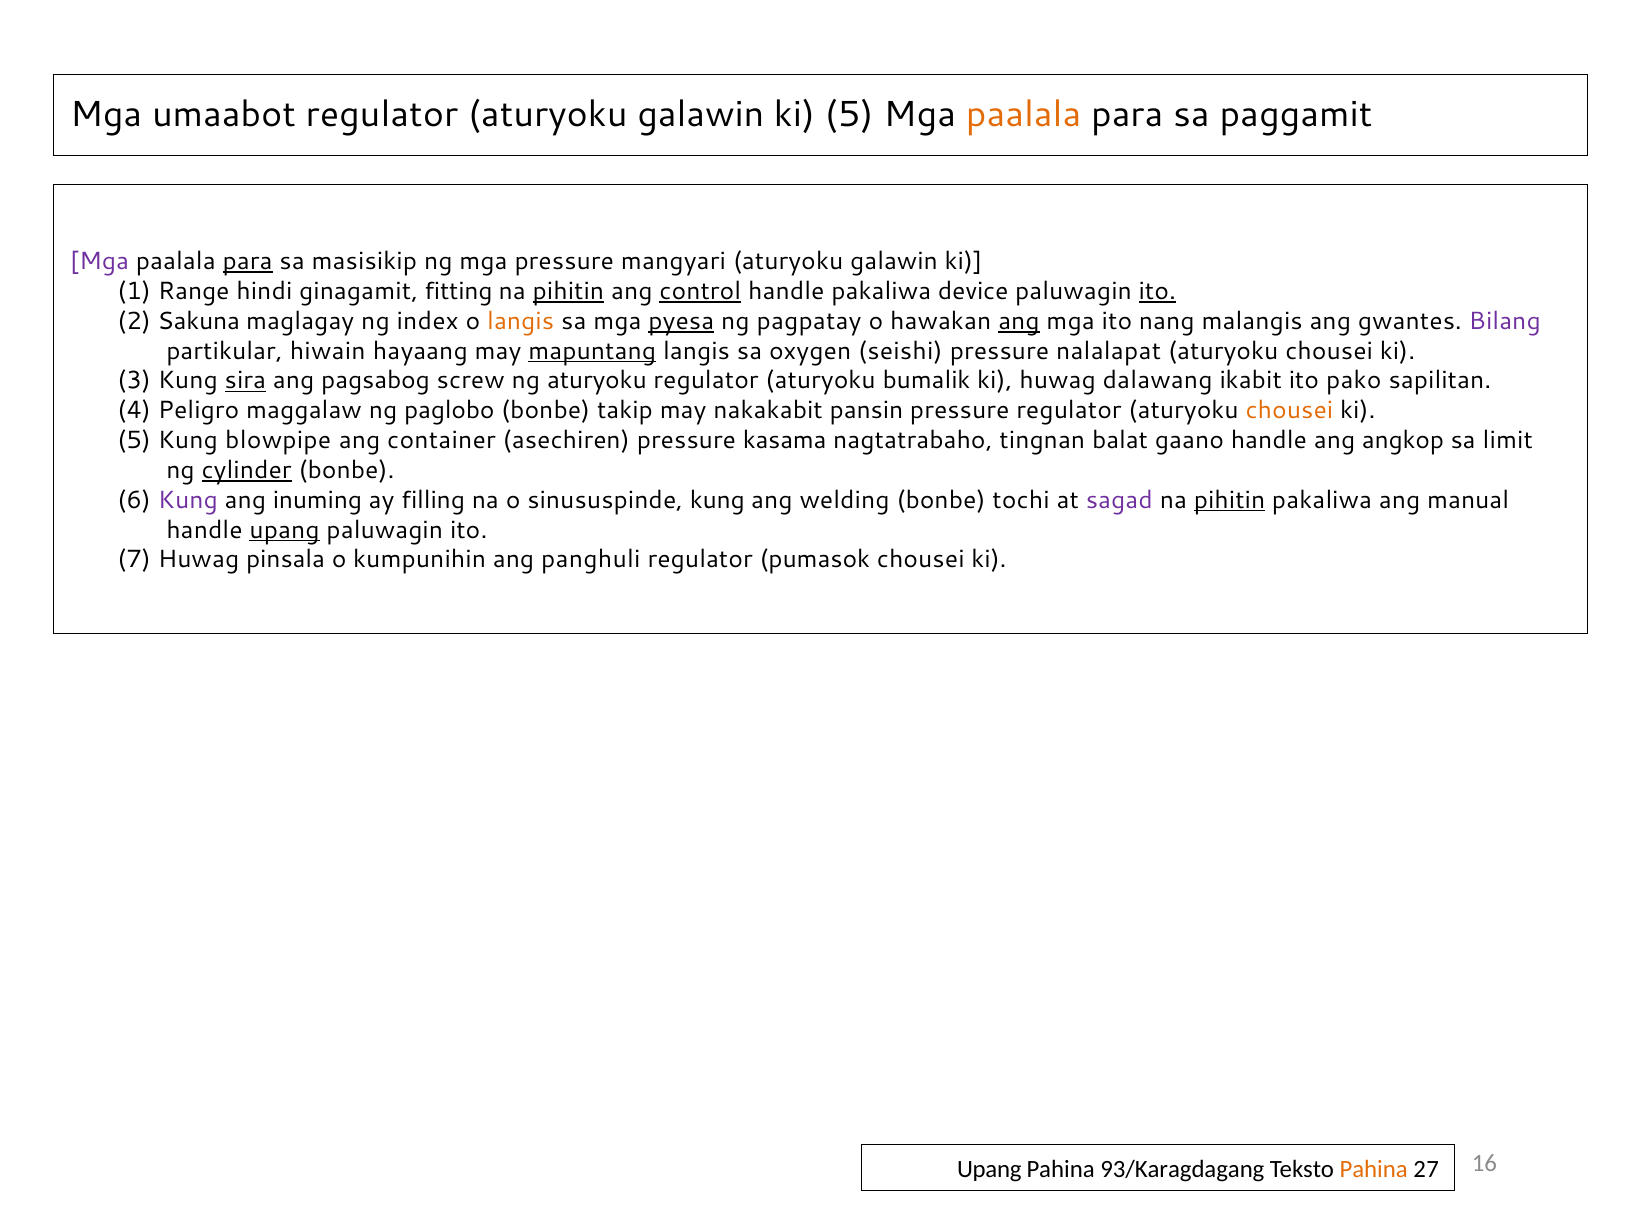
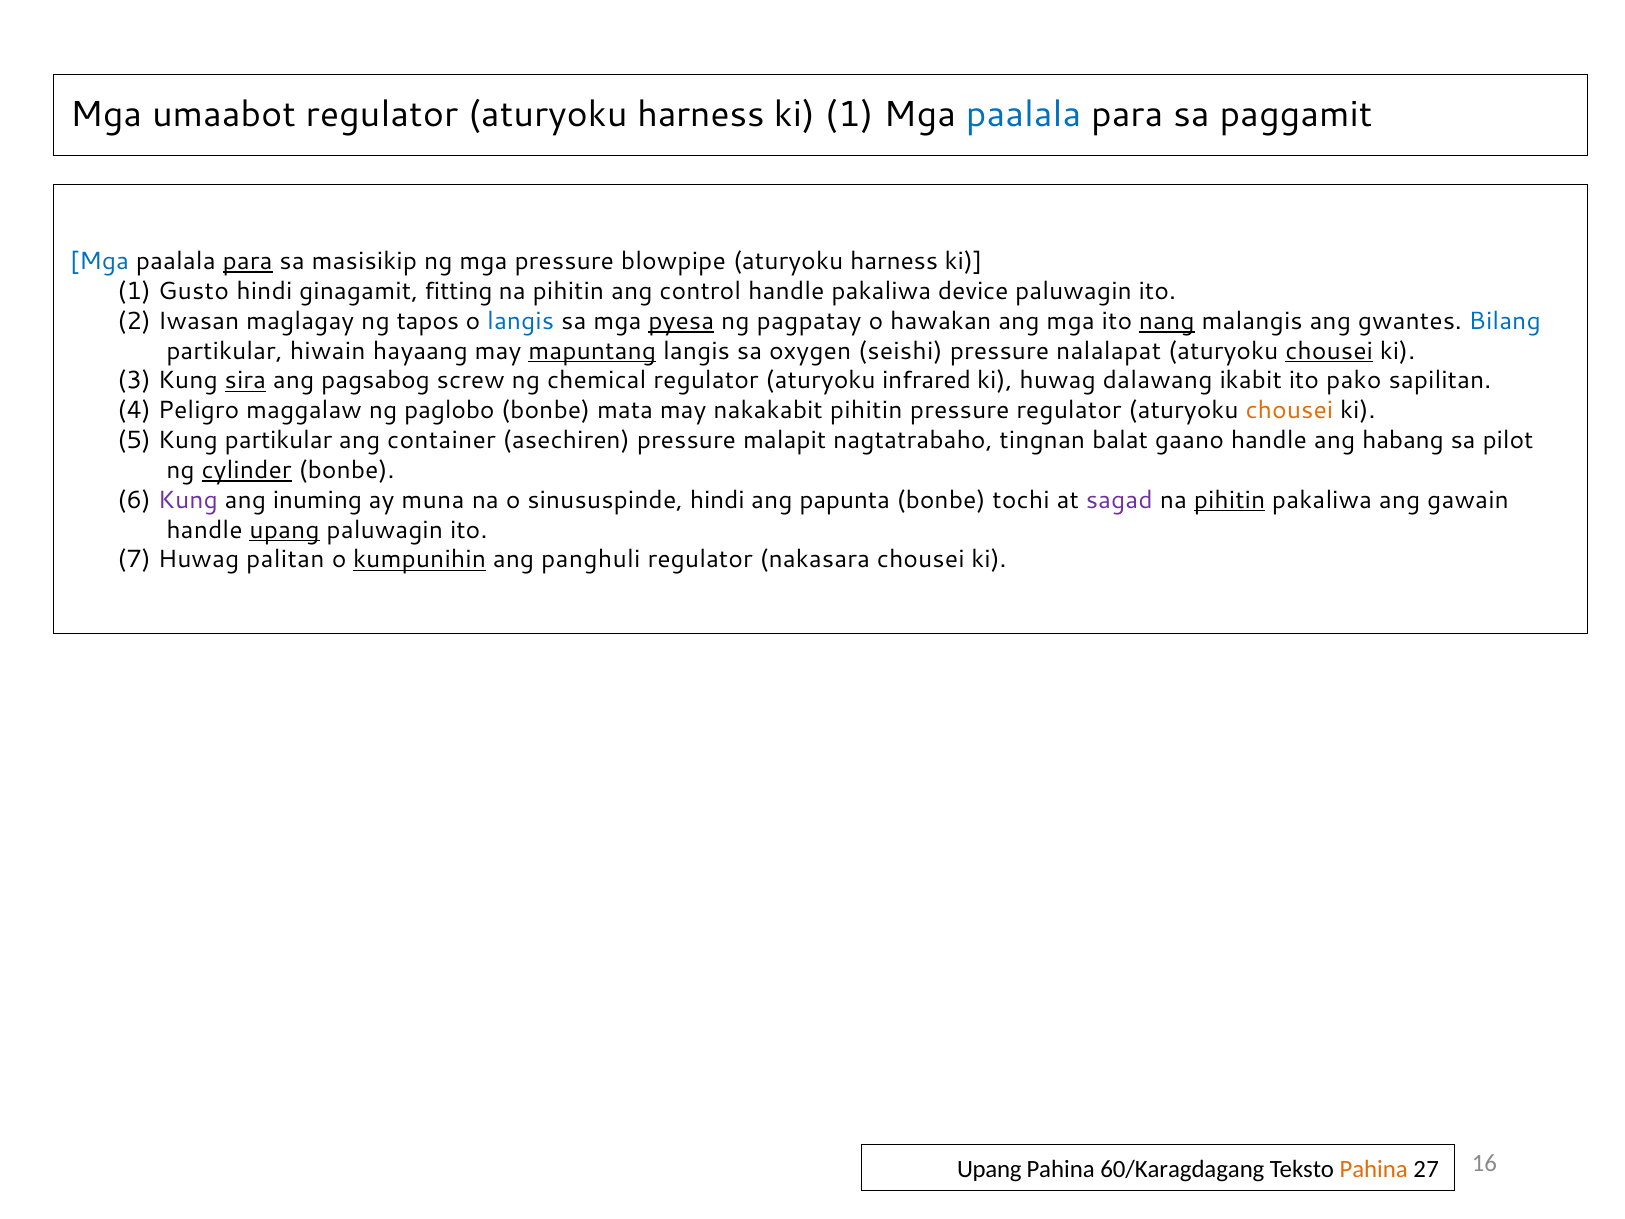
regulator aturyoku galawin: galawin -> harness
5 at (849, 115): 5 -> 1
paalala at (1024, 115) colour: orange -> blue
Mga at (100, 261) colour: purple -> blue
mangyari: mangyari -> blowpipe
galawin at (894, 261): galawin -> harness
Range: Range -> Gusto
pihitin at (568, 291) underline: present -> none
control underline: present -> none
ito at (1157, 291) underline: present -> none
Sakuna: Sakuna -> Iwasan
index: index -> tapos
langis at (521, 321) colour: orange -> blue
ang at (1019, 321) underline: present -> none
nang underline: none -> present
Bilang colour: purple -> blue
chousei at (1329, 351) underline: none -> present
ng aturyoku: aturyoku -> chemical
bumalik: bumalik -> infrared
takip: takip -> mata
nakakabit pansin: pansin -> pihitin
Kung blowpipe: blowpipe -> partikular
kasama: kasama -> malapit
angkop: angkop -> habang
limit: limit -> pilot
filling: filling -> muna
sinususpinde kung: kung -> hindi
welding: welding -> papunta
manual: manual -> gawain
pinsala: pinsala -> palitan
kumpunihin underline: none -> present
pumasok: pumasok -> nakasara
93/Karagdagang: 93/Karagdagang -> 60/Karagdagang
